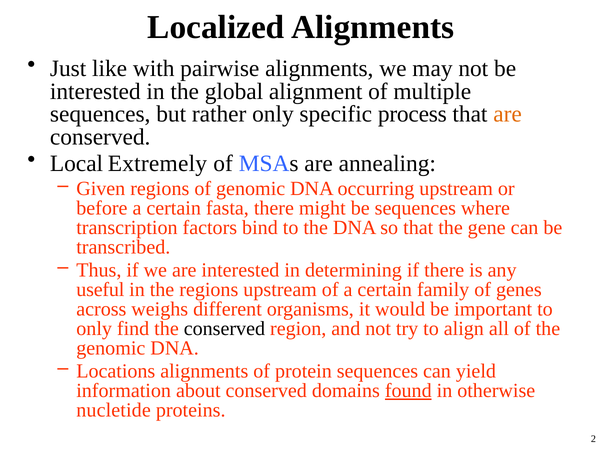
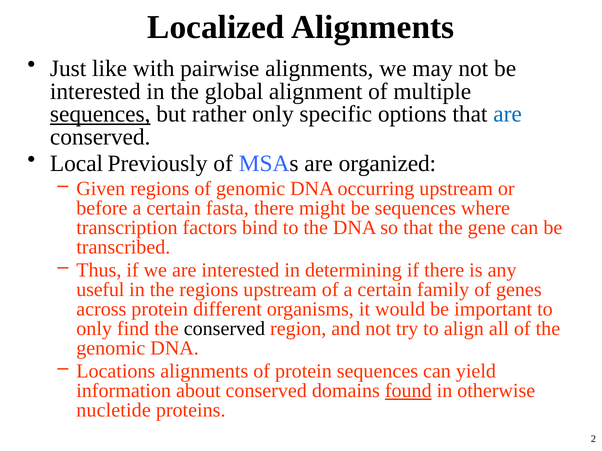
sequences at (100, 114) underline: none -> present
process: process -> options
are at (508, 114) colour: orange -> blue
Extremely: Extremely -> Previously
annealing: annealing -> organized
across weighs: weighs -> protein
